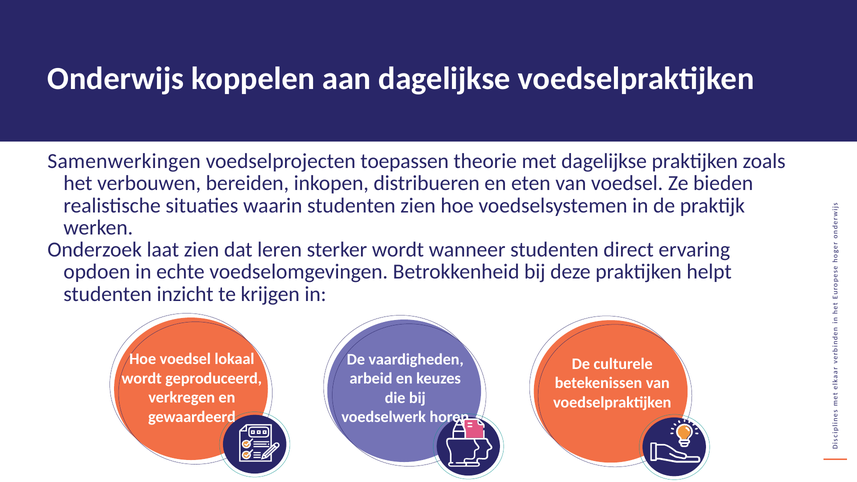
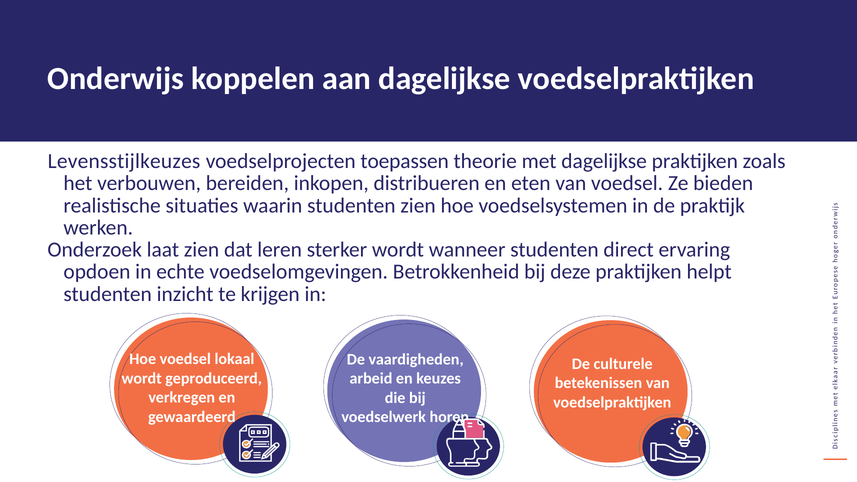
Samenwerkingen: Samenwerkingen -> Levensstijlkeuzes
